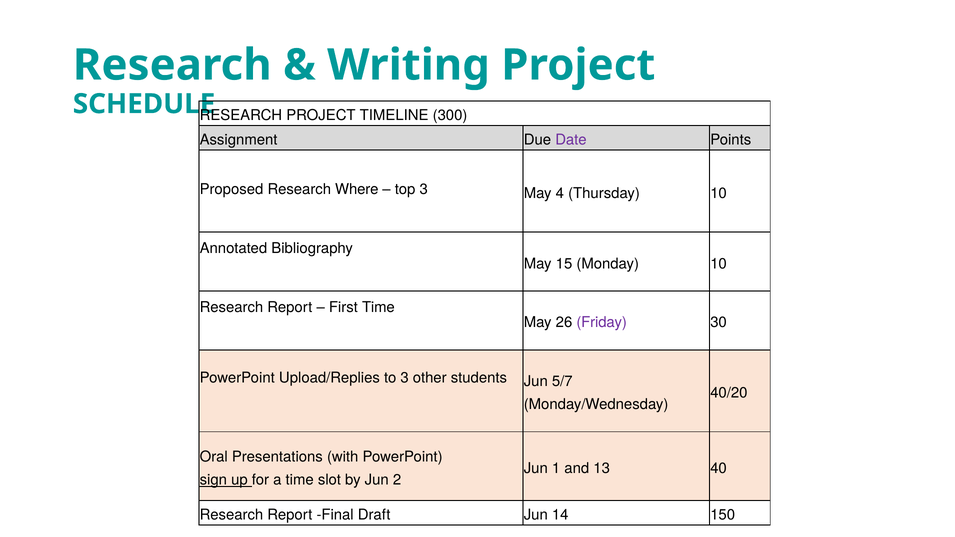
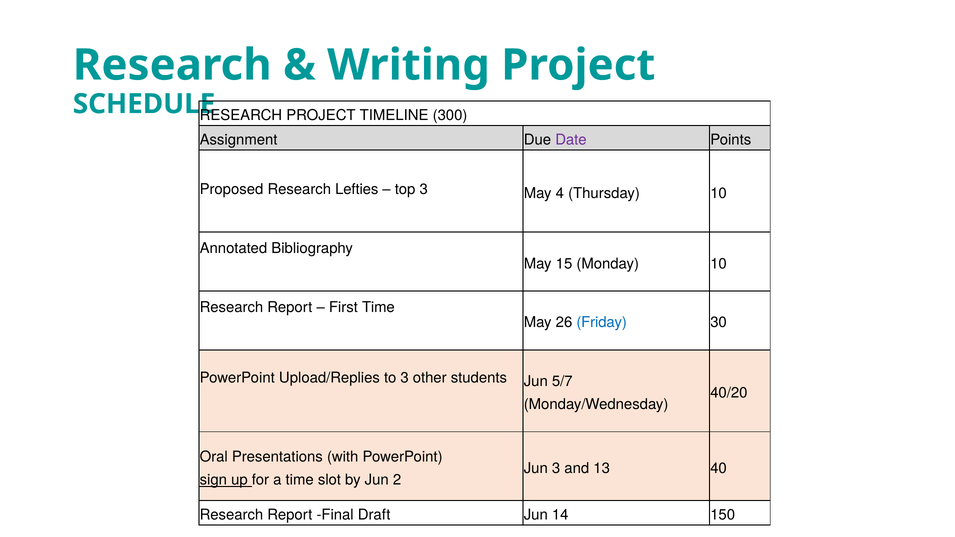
Where: Where -> Lefties
Friday colour: purple -> blue
Jun 1: 1 -> 3
